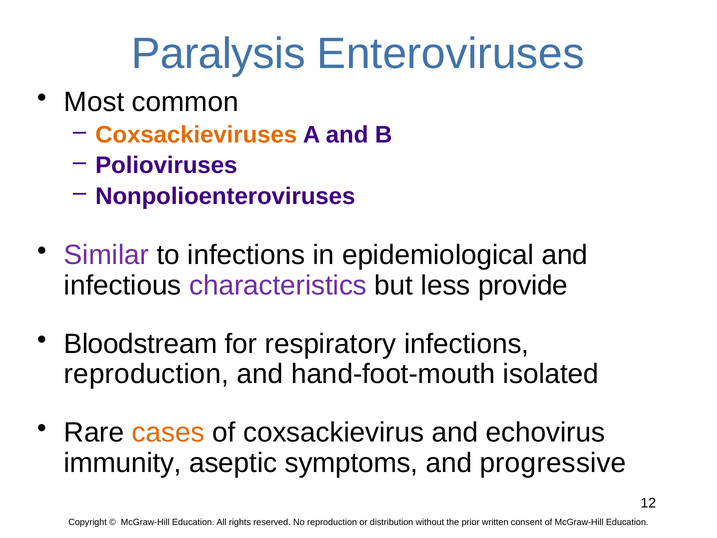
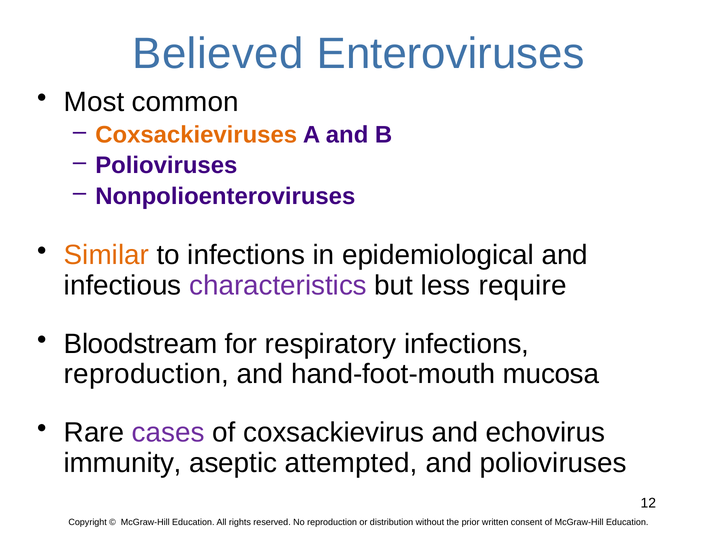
Paralysis: Paralysis -> Believed
Similar colour: purple -> orange
provide: provide -> require
isolated: isolated -> mucosa
cases colour: orange -> purple
symptoms: symptoms -> attempted
and progressive: progressive -> polioviruses
